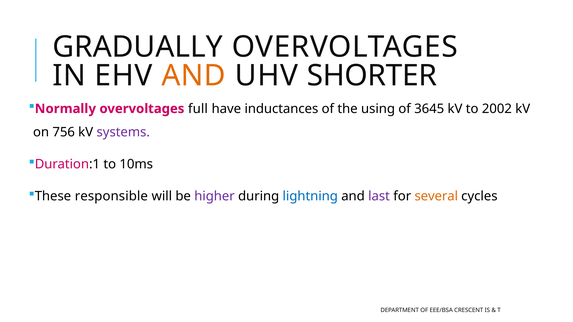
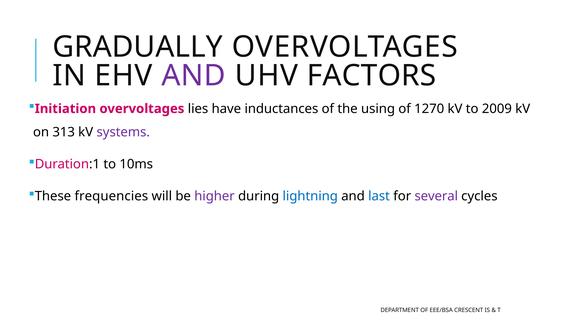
AND at (194, 76) colour: orange -> purple
SHORTER: SHORTER -> FACTORS
Normally: Normally -> Initiation
full: full -> lies
3645: 3645 -> 1270
2002: 2002 -> 2009
756: 756 -> 313
responsible: responsible -> frequencies
last colour: purple -> blue
several colour: orange -> purple
